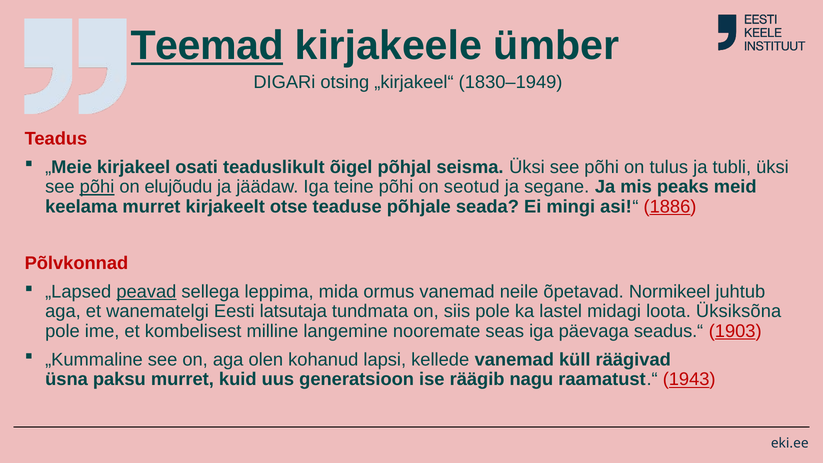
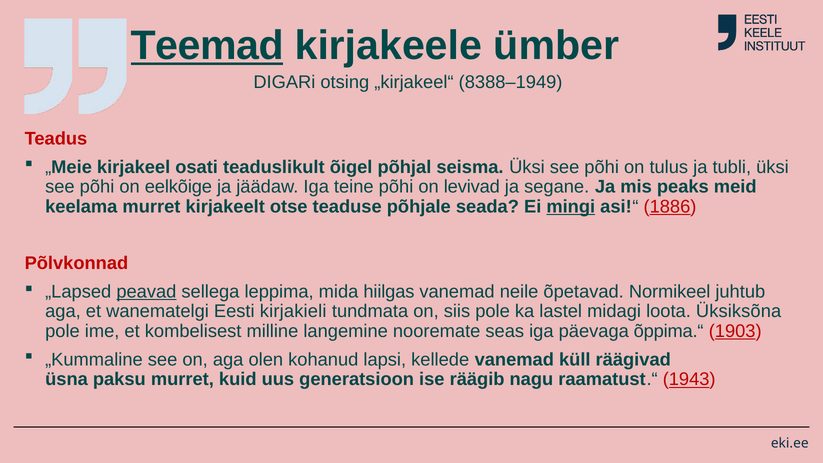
1830–1949: 1830–1949 -> 8388–1949
põhi at (97, 187) underline: present -> none
elujõudu: elujõudu -> eelkõige
seotud: seotud -> levivad
mingi underline: none -> present
ormus: ormus -> hiilgas
latsutaja: latsutaja -> kirjakieli
seadus.“: seadus.“ -> õppima.“
